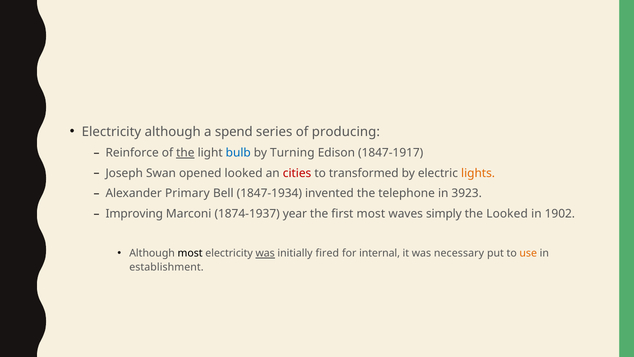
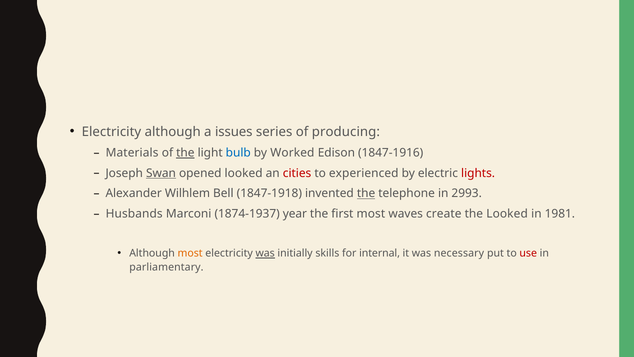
spend: spend -> issues
Reinforce: Reinforce -> Materials
Turning: Turning -> Worked
1847-1917: 1847-1917 -> 1847-1916
Swan underline: none -> present
transformed: transformed -> experienced
lights colour: orange -> red
Primary: Primary -> Wilhlem
1847-1934: 1847-1934 -> 1847-1918
the at (366, 193) underline: none -> present
3923: 3923 -> 2993
Improving: Improving -> Husbands
simply: simply -> create
1902: 1902 -> 1981
most at (190, 253) colour: black -> orange
fired: fired -> skills
use colour: orange -> red
establishment: establishment -> parliamentary
